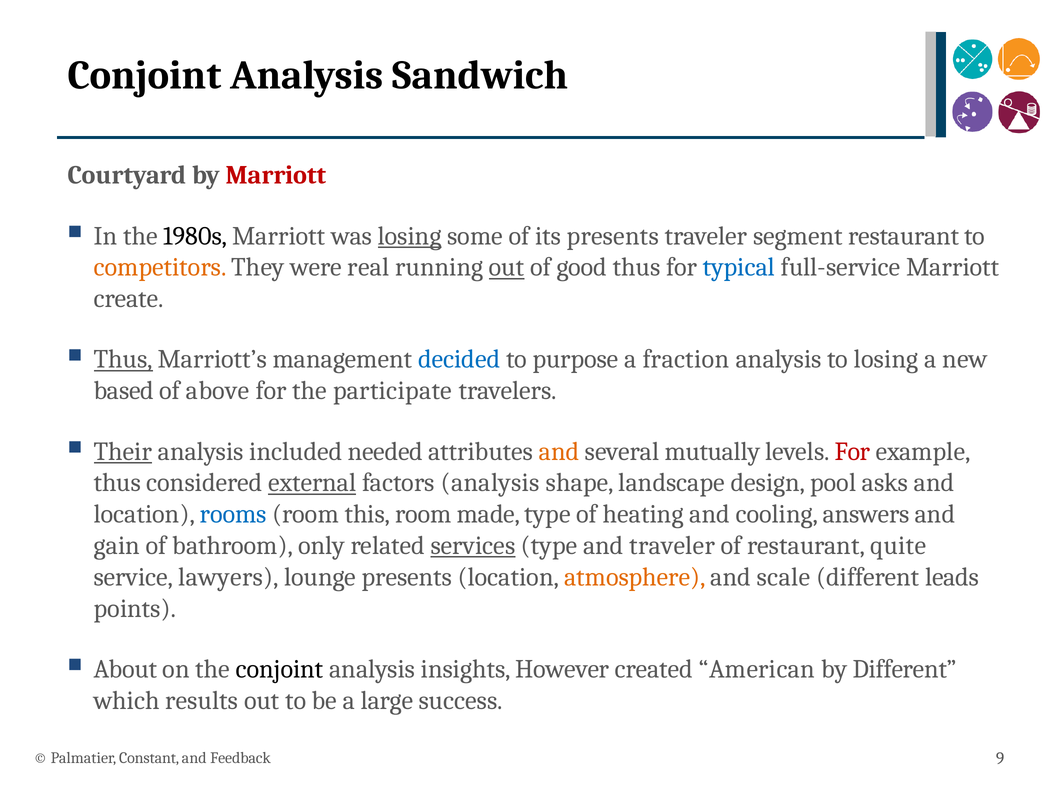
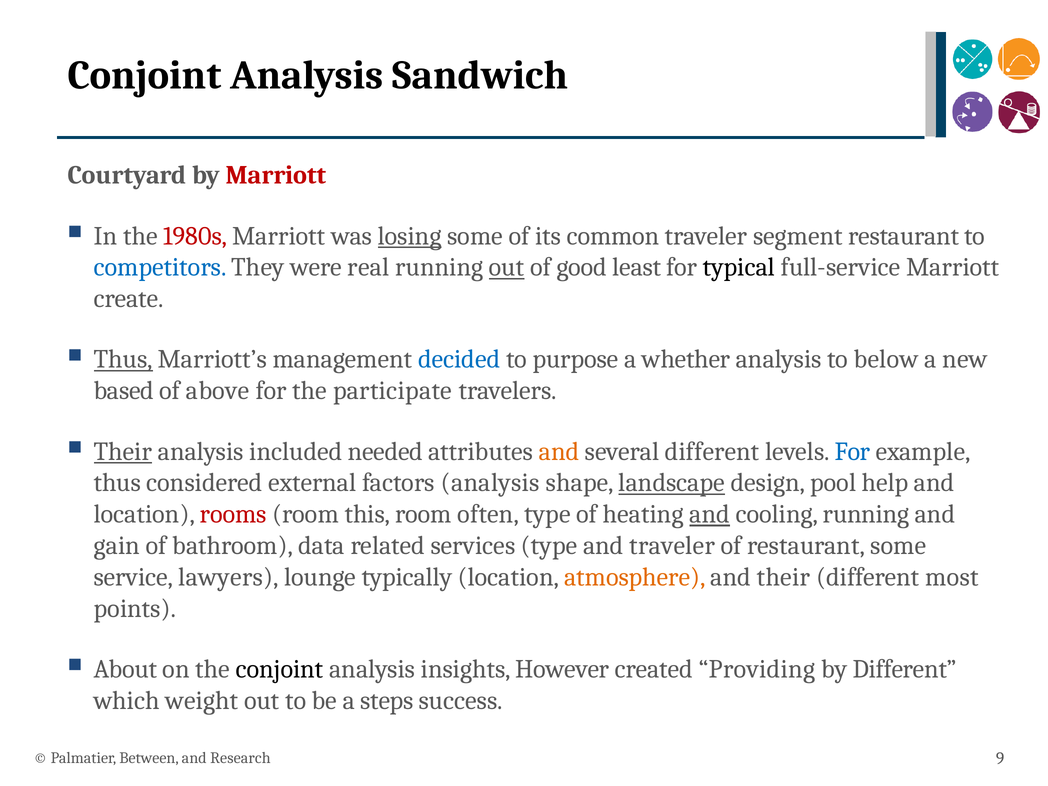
1980s colour: black -> red
its presents: presents -> common
competitors colour: orange -> blue
good thus: thus -> least
typical colour: blue -> black
fraction: fraction -> whether
to losing: losing -> below
several mutually: mutually -> different
For at (852, 451) colour: red -> blue
external underline: present -> none
landscape underline: none -> present
asks: asks -> help
rooms colour: blue -> red
made: made -> often
and at (710, 514) underline: none -> present
cooling answers: answers -> running
only: only -> data
services underline: present -> none
restaurant quite: quite -> some
lounge presents: presents -> typically
and scale: scale -> their
leads: leads -> most
American: American -> Providing
results: results -> weight
large: large -> steps
Constant: Constant -> Between
Feedback: Feedback -> Research
